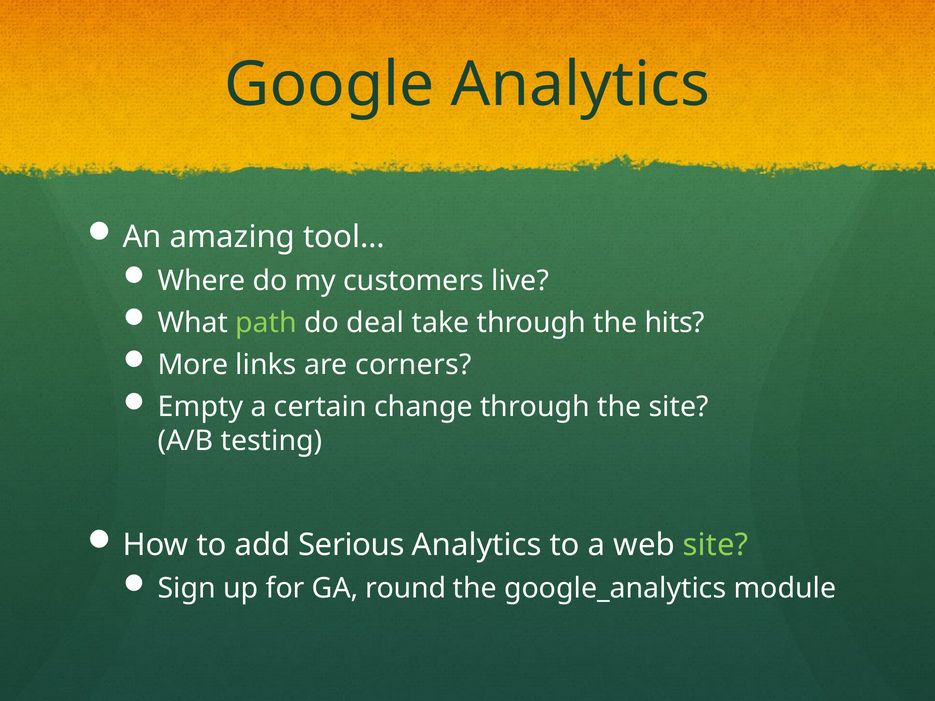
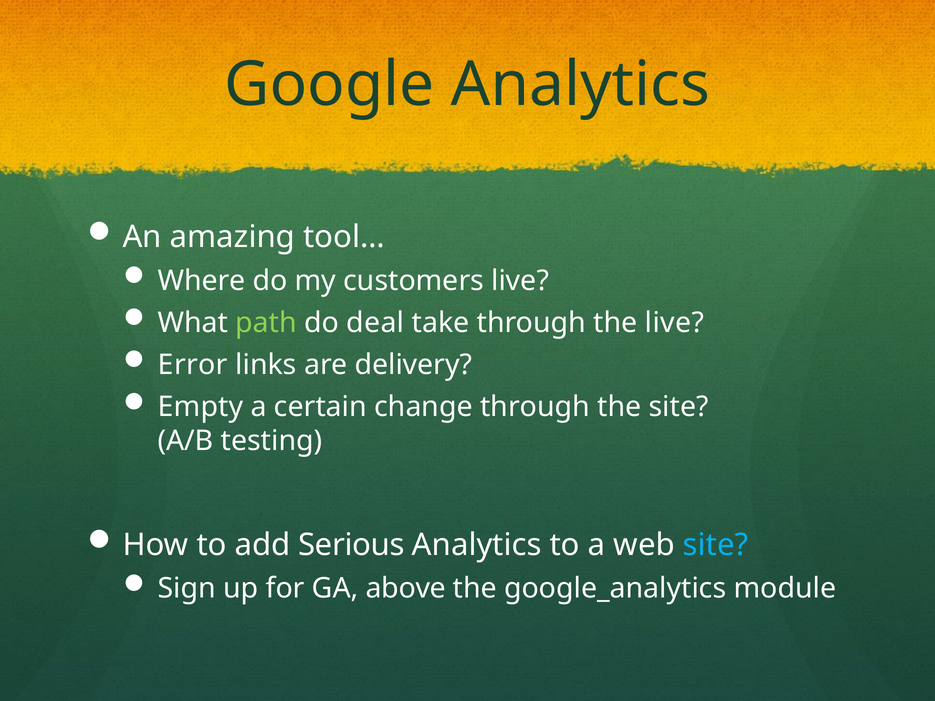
the hits: hits -> live
More: More -> Error
corners: corners -> delivery
site at (715, 545) colour: light green -> light blue
round: round -> above
